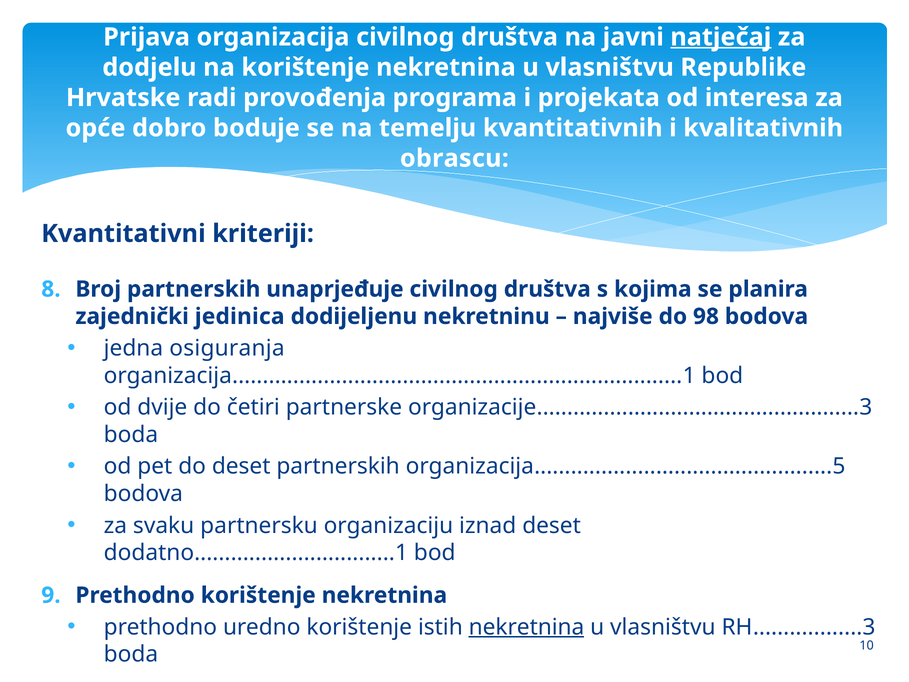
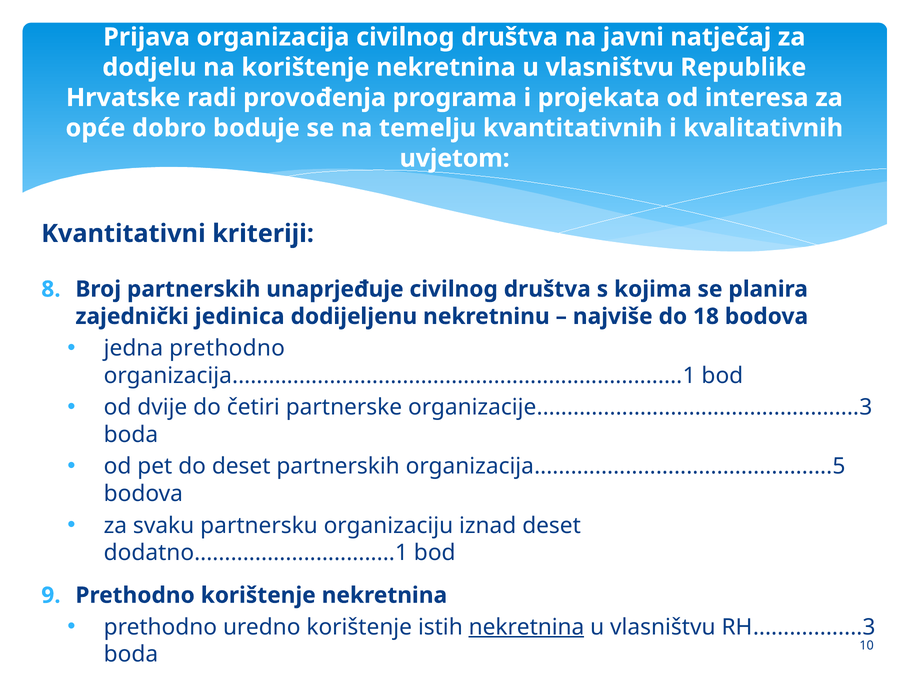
natječaj underline: present -> none
obrascu: obrascu -> uvjetom
98: 98 -> 18
jedna osiguranja: osiguranja -> prethodno
